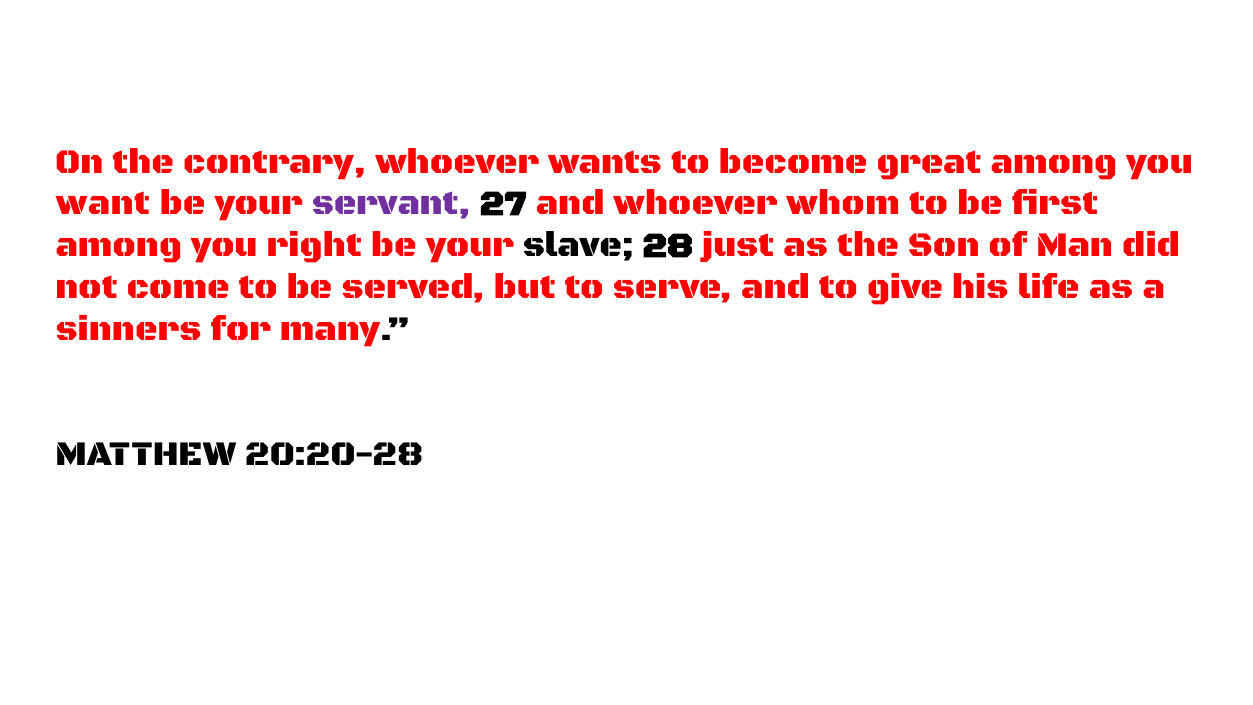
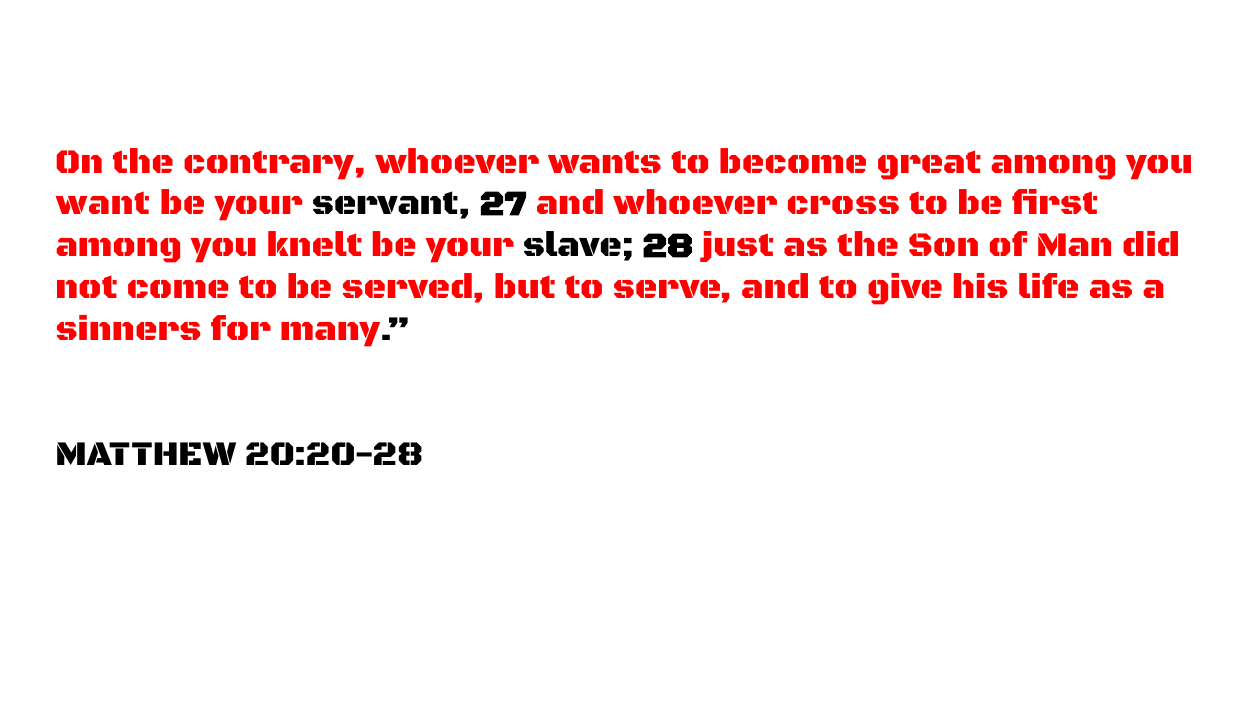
servant colour: purple -> black
whom: whom -> cross
right: right -> knelt
